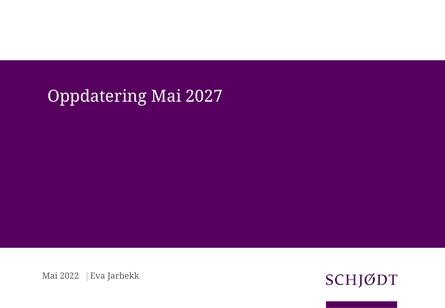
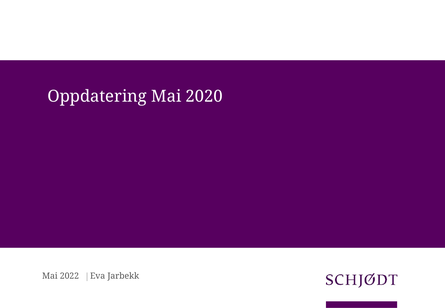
2027: 2027 -> 2020
